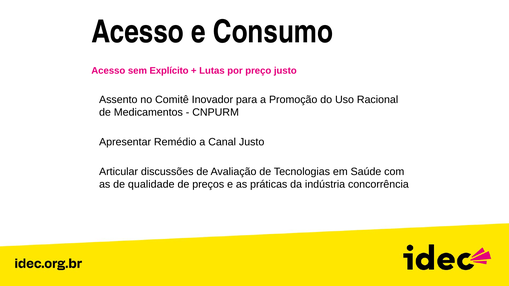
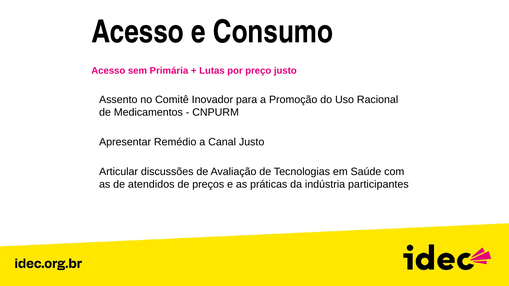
Explícito: Explícito -> Primária
qualidade: qualidade -> atendidos
concorrência: concorrência -> participantes
